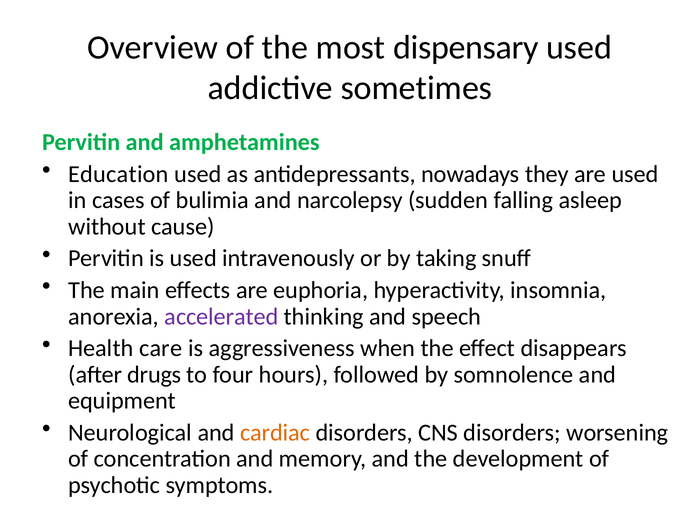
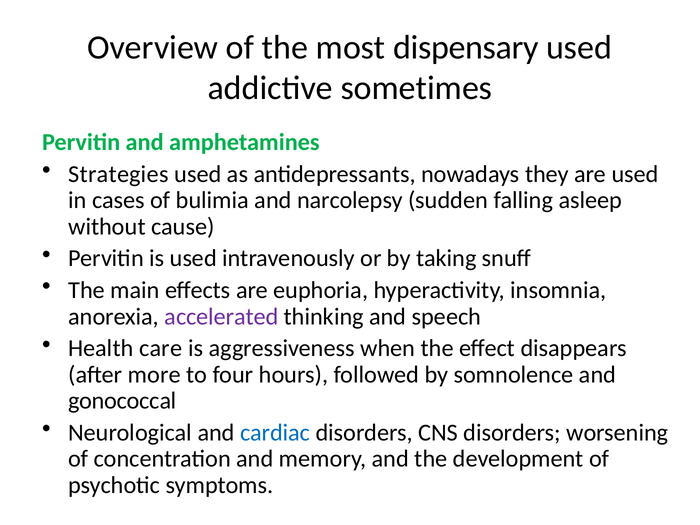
Education: Education -> Strategies
drugs: drugs -> more
equipment: equipment -> gonococcal
cardiac colour: orange -> blue
